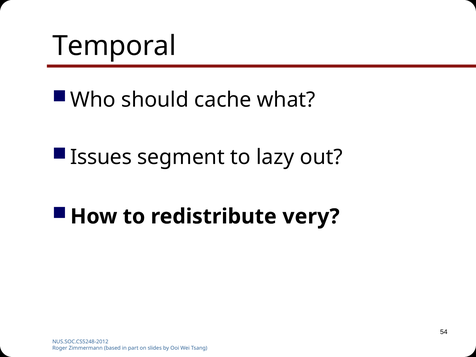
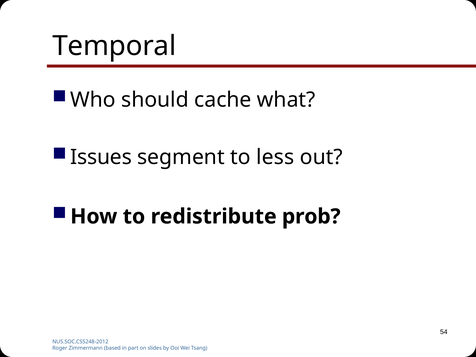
lazy: lazy -> less
very: very -> prob
